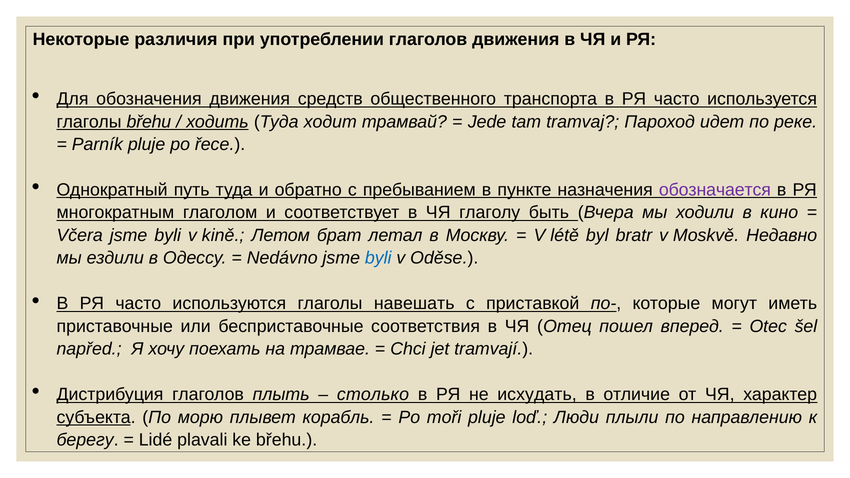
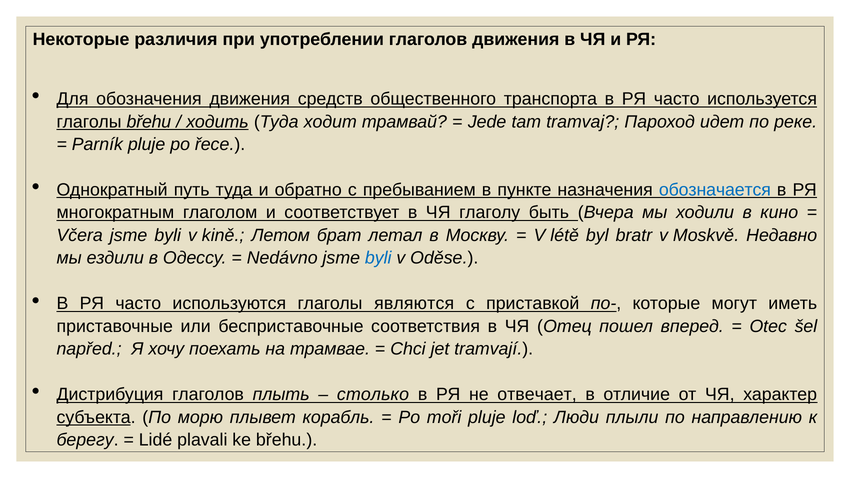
обозначается colour: purple -> blue
навешать: навешать -> являются
исхудать: исхудать -> отвечает
